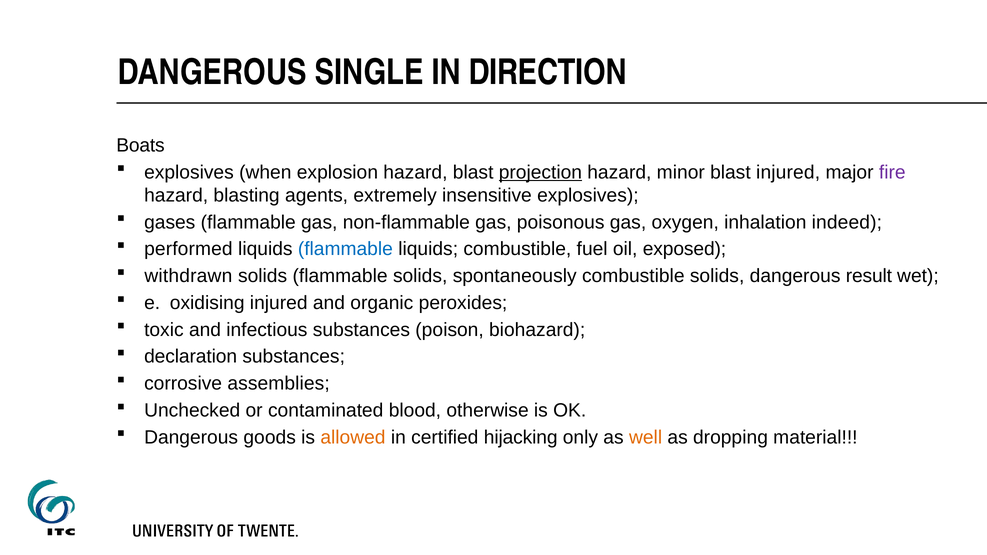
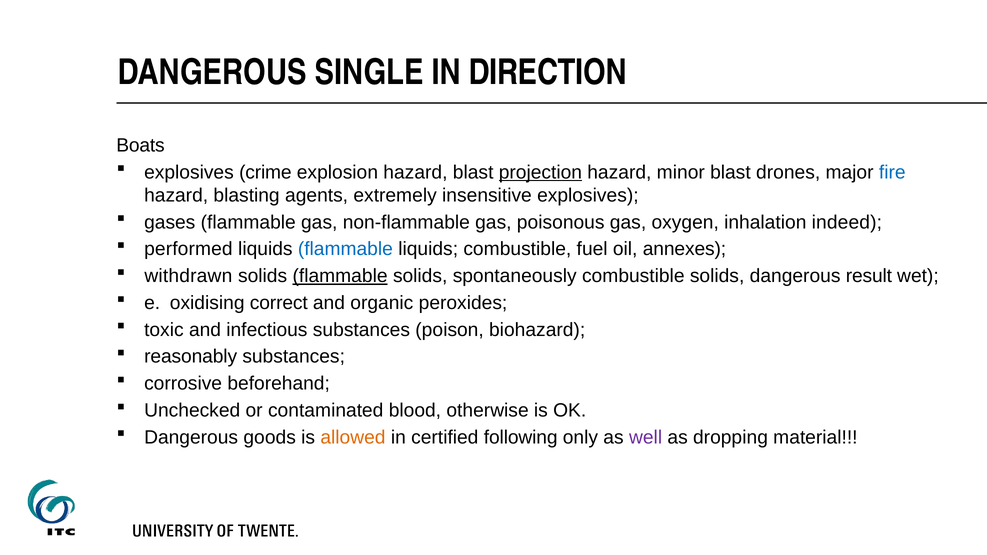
when: when -> crime
blast injured: injured -> drones
fire colour: purple -> blue
exposed: exposed -> annexes
flammable at (340, 276) underline: none -> present
oxidising injured: injured -> correct
declaration: declaration -> reasonably
assemblies: assemblies -> beforehand
hijacking: hijacking -> following
well colour: orange -> purple
